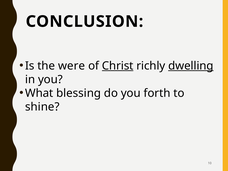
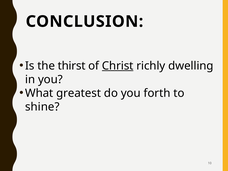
were: were -> thirst
dwelling underline: present -> none
blessing: blessing -> greatest
